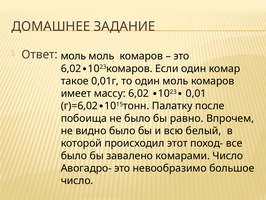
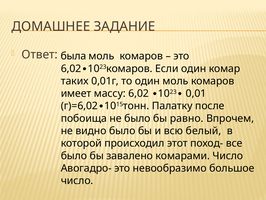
Ответ моль: моль -> была
такое: такое -> таких
